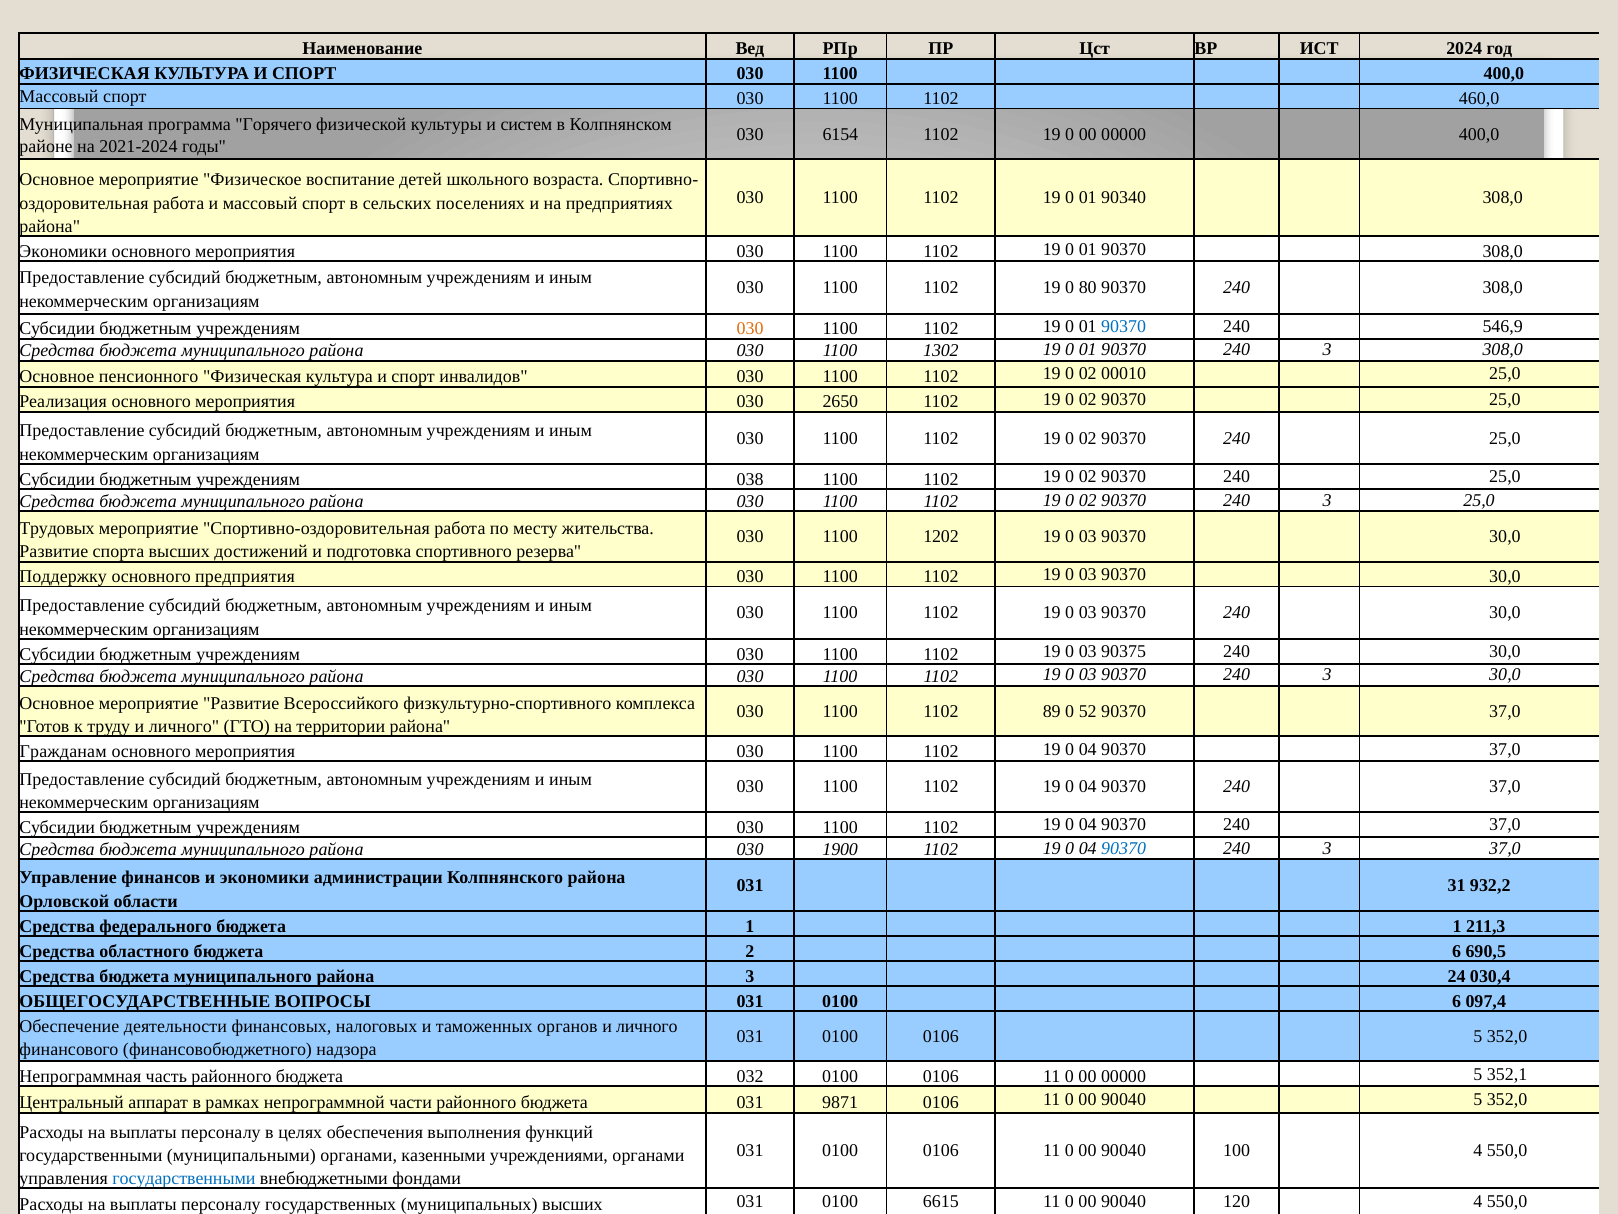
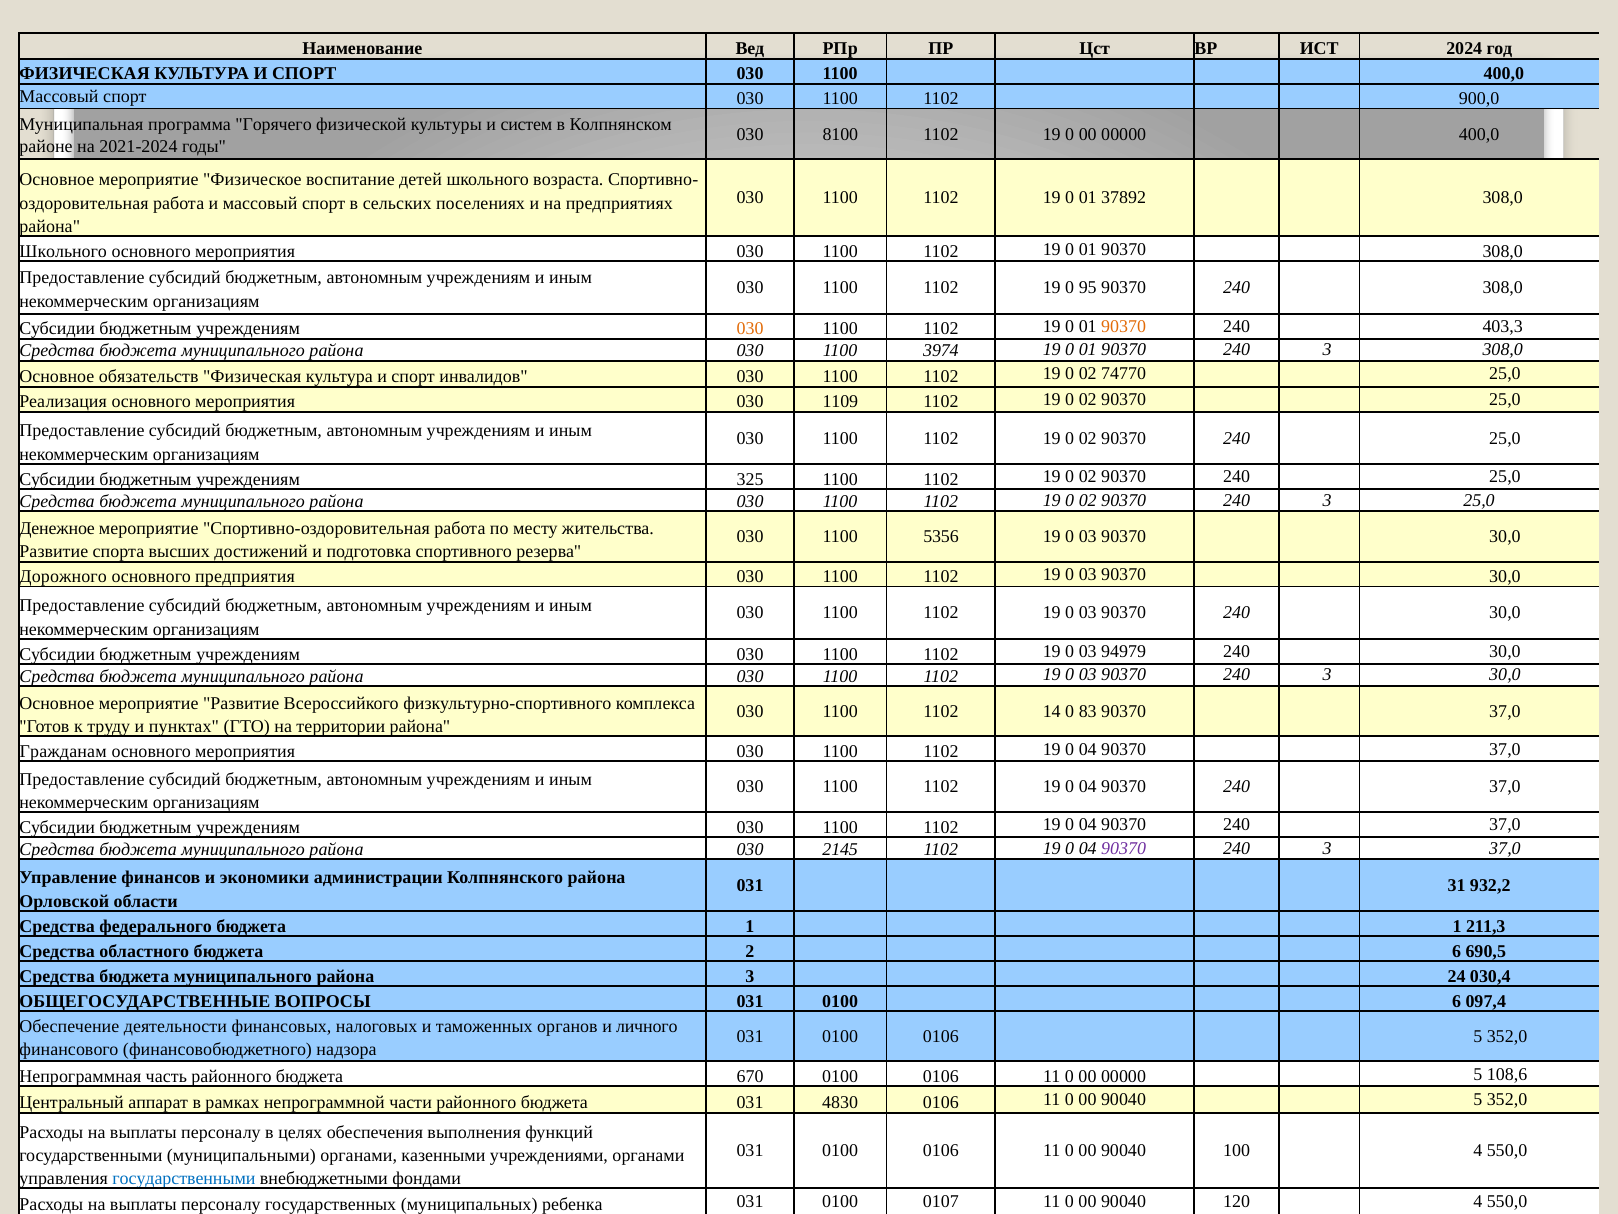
460,0: 460,0 -> 900,0
6154: 6154 -> 8100
90340: 90340 -> 37892
Экономики at (63, 251): Экономики -> Школьного
80: 80 -> 95
90370 at (1124, 326) colour: blue -> orange
546,9: 546,9 -> 403,3
1302: 1302 -> 3974
пенсионного: пенсионного -> обязательств
00010: 00010 -> 74770
2650: 2650 -> 1109
038: 038 -> 325
Трудовых: Трудовых -> Денежное
1202: 1202 -> 5356
Поддержку: Поддержку -> Дорожного
90375: 90375 -> 94979
89: 89 -> 14
52: 52 -> 83
труду и личного: личного -> пунктах
1900: 1900 -> 2145
90370 at (1124, 848) colour: blue -> purple
032: 032 -> 670
352,1: 352,1 -> 108,6
9871: 9871 -> 4830
муниципальных высших: высших -> ребенка
6615: 6615 -> 0107
